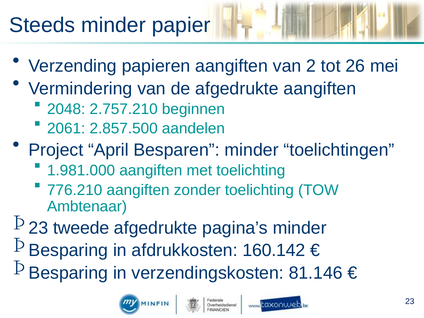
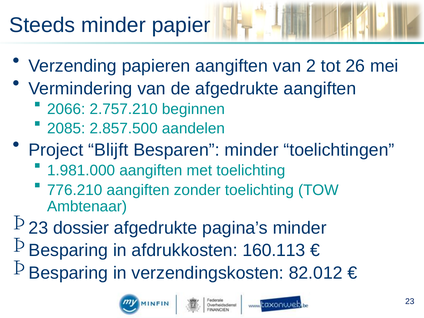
2048: 2048 -> 2066
2061: 2061 -> 2085
April: April -> Blijft
tweede: tweede -> dossier
160.142: 160.142 -> 160.113
81.146: 81.146 -> 82.012
